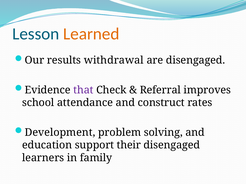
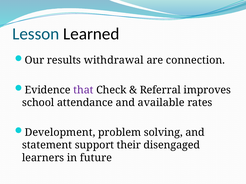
Learned colour: orange -> black
are disengaged: disengaged -> connection
construct: construct -> available
education: education -> statement
family: family -> future
